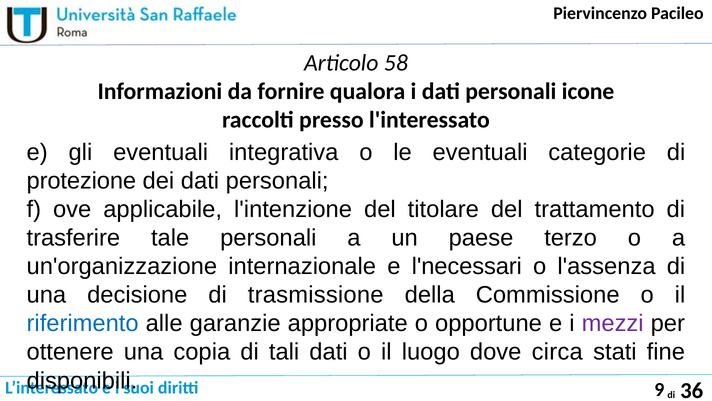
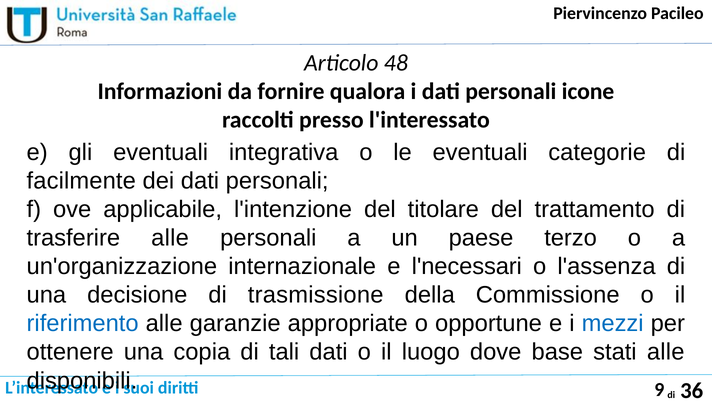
58: 58 -> 48
protezione: protezione -> facilmente
trasferire tale: tale -> alle
mezzi colour: purple -> blue
circa: circa -> base
stati fine: fine -> alle
